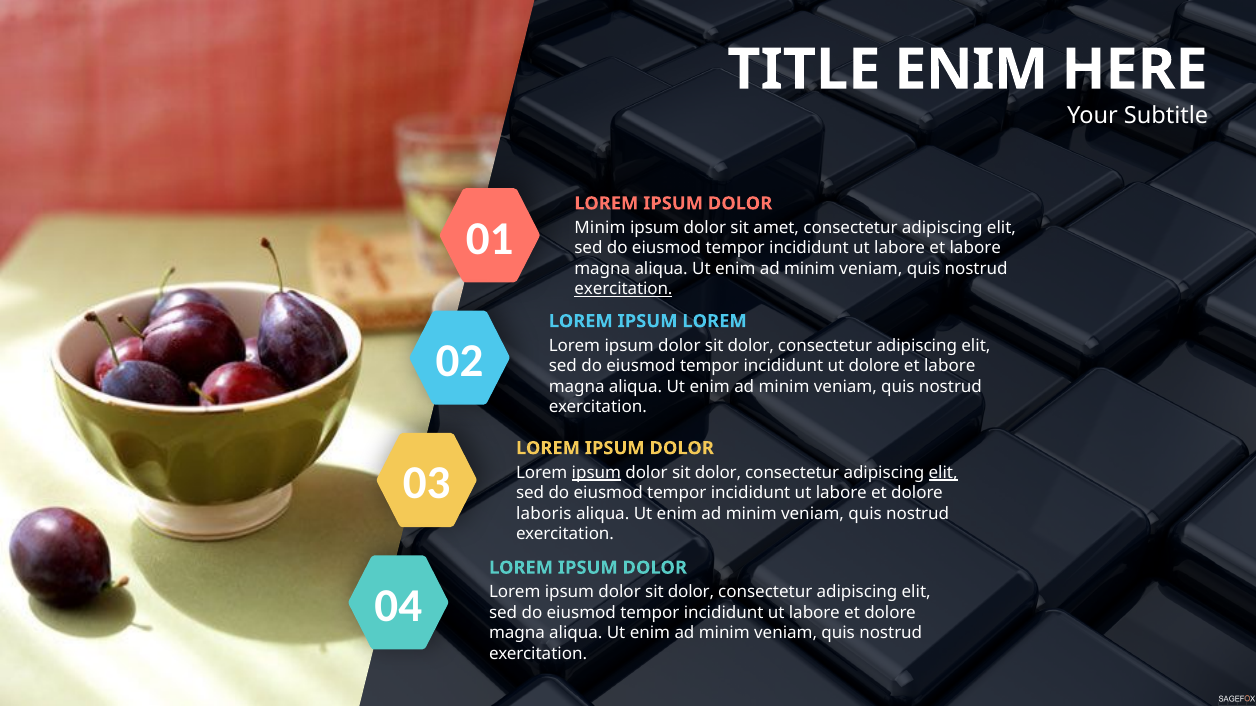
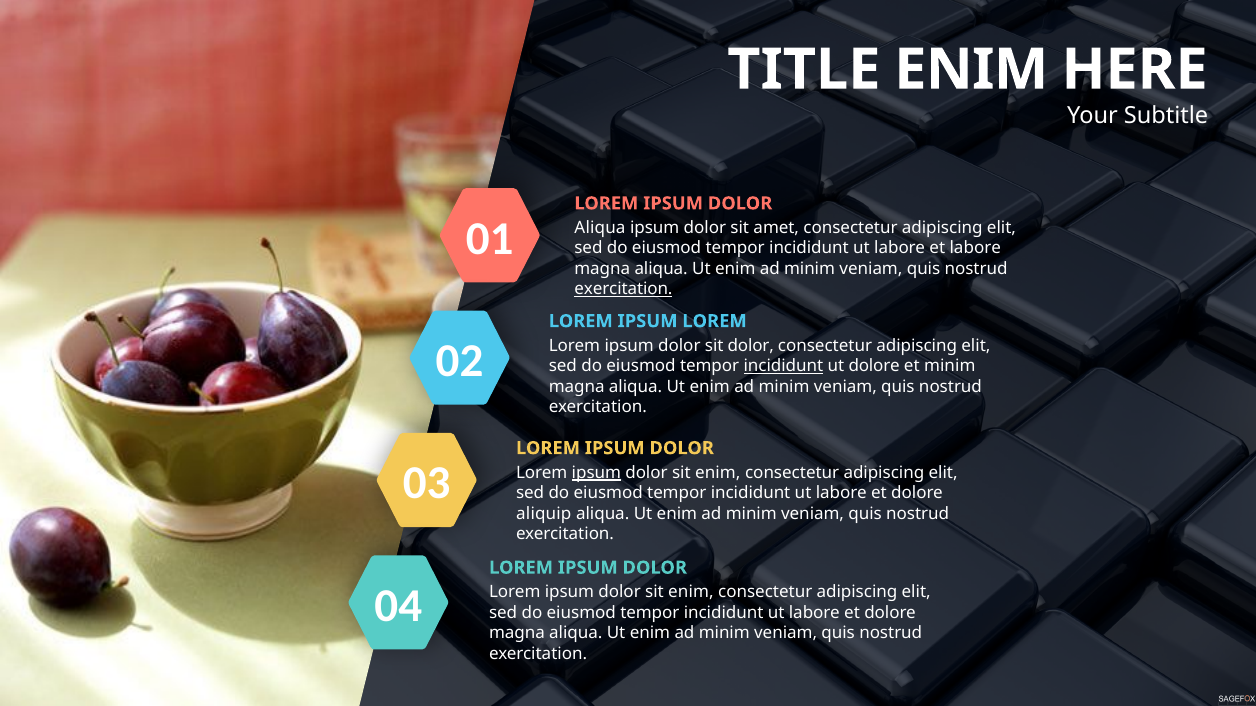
Minim at (600, 228): Minim -> Aliqua
incididunt at (783, 366) underline: none -> present
labore at (950, 366): labore -> minim
dolor at (718, 473): dolor -> enim
elit at (943, 473) underline: present -> none
laboris: laboris -> aliquip
dolor at (691, 593): dolor -> enim
